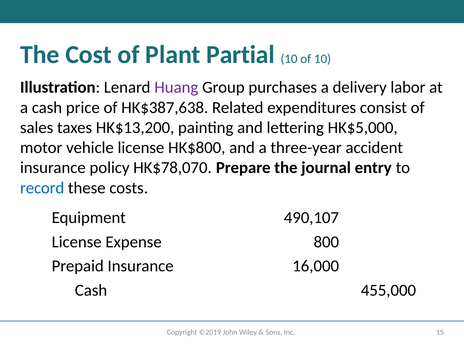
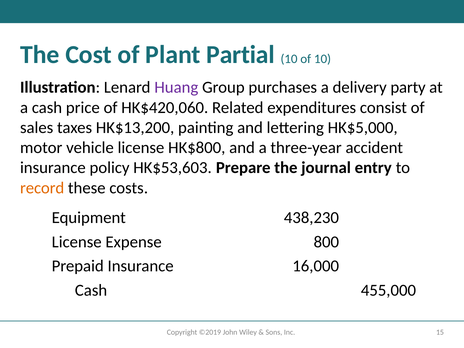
labor: labor -> party
HK$387,638: HK$387,638 -> HK$420,060
HK$78,070: HK$78,070 -> HK$53,603
record colour: blue -> orange
490,107: 490,107 -> 438,230
